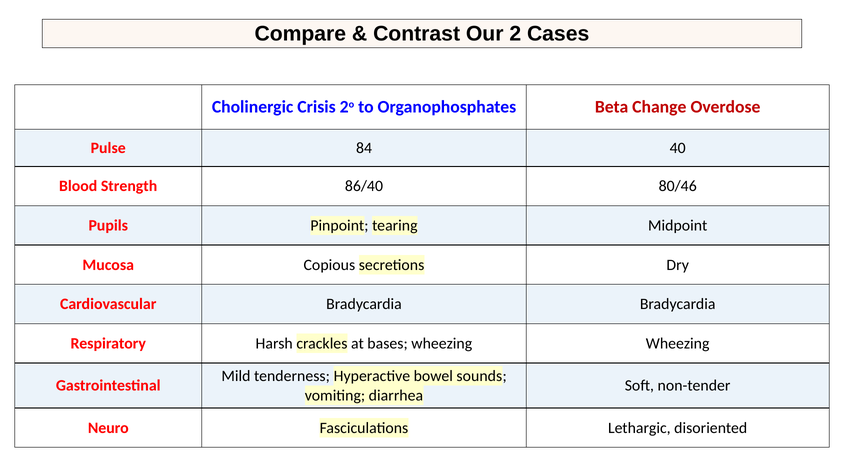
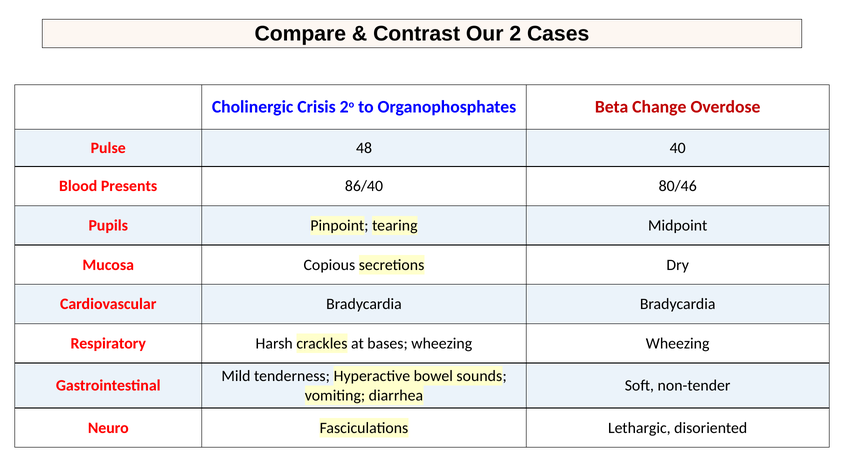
84: 84 -> 48
Strength: Strength -> Presents
